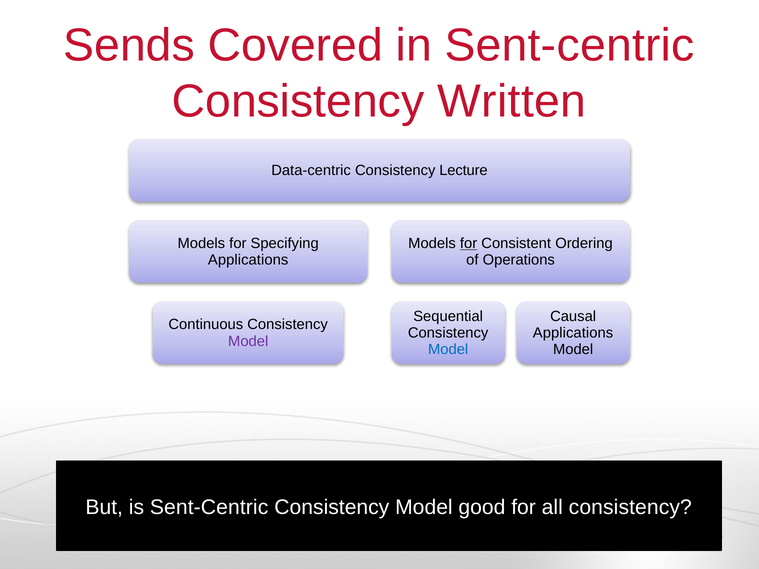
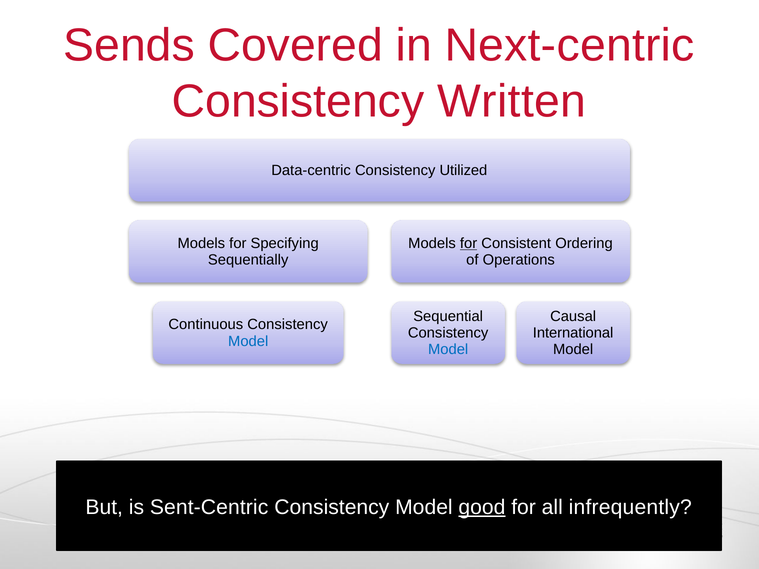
in Sent-centric: Sent-centric -> Next-centric
Lecture: Lecture -> Utilized
Applications at (248, 260): Applications -> Sequentially
Applications at (573, 333): Applications -> International
Model at (248, 341) colour: purple -> blue
good underline: none -> present
all consistency: consistency -> infrequently
